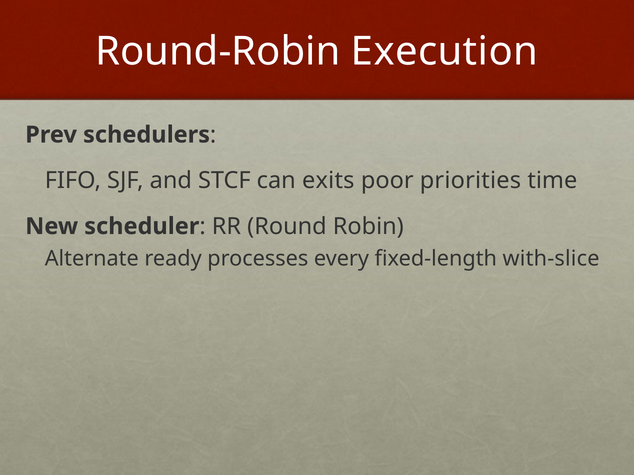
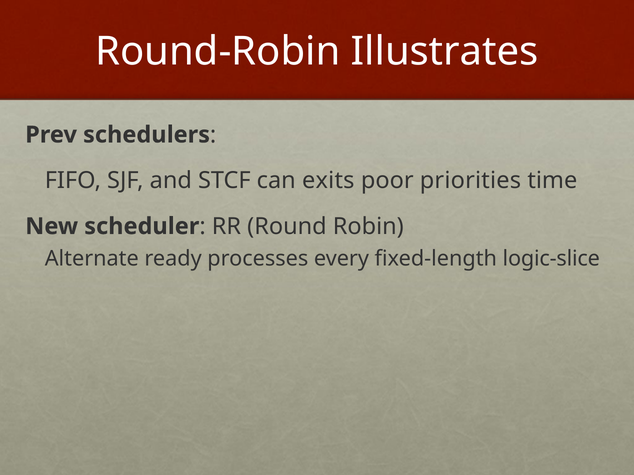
Execution: Execution -> Illustrates
with-slice: with-slice -> logic-slice
